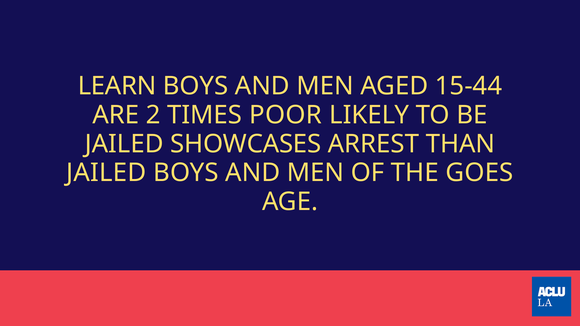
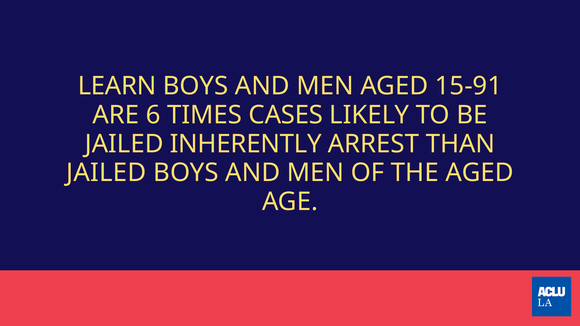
15-44: 15-44 -> 15-91
2: 2 -> 6
POOR: POOR -> CASES
SHOWCASES: SHOWCASES -> INHERENTLY
THE GOES: GOES -> AGED
